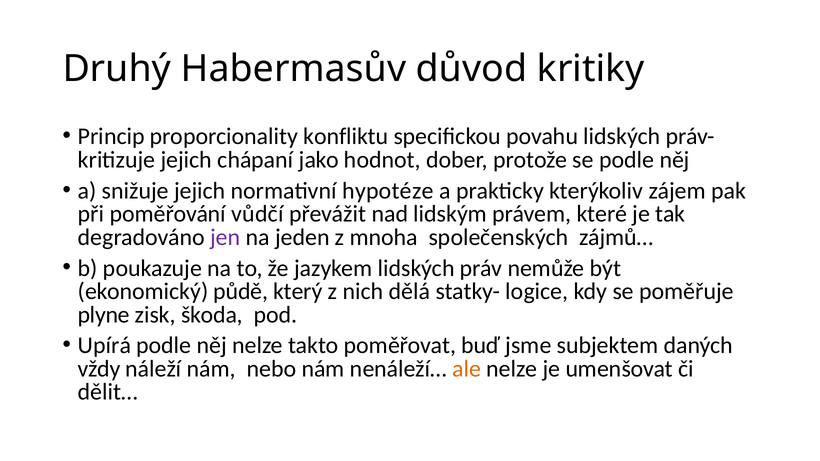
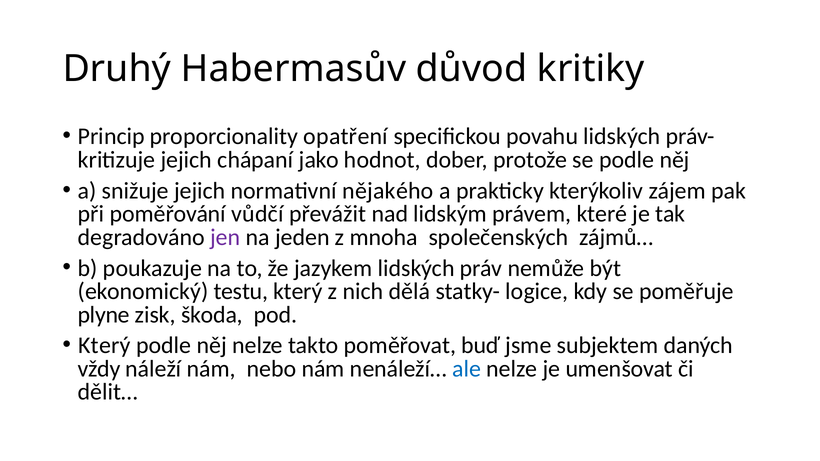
konfliktu: konfliktu -> opatření
hypotéze: hypotéze -> nějakého
půdě: půdě -> testu
Upírá at (104, 346): Upírá -> Který
ale colour: orange -> blue
